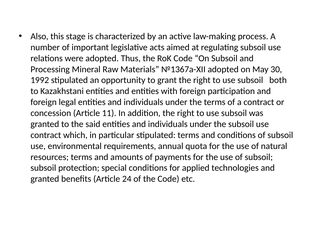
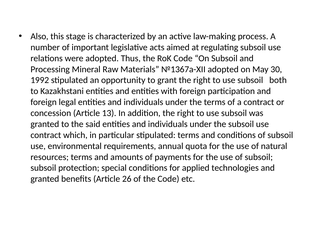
11: 11 -> 13
24: 24 -> 26
